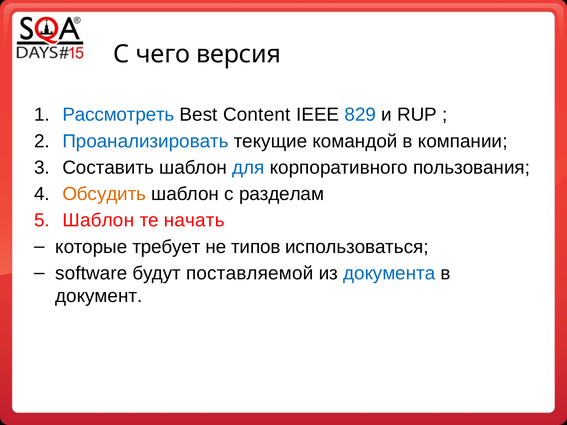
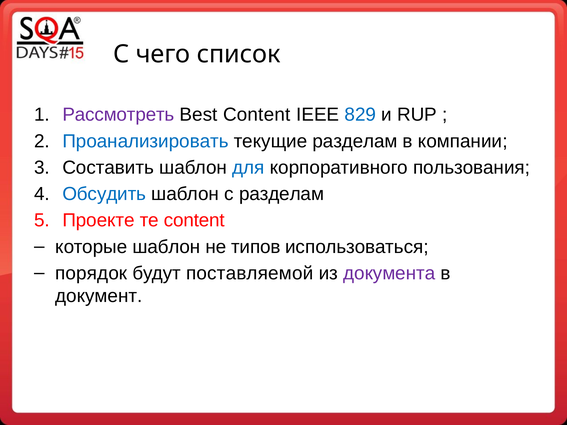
версия: версия -> список
Рассмотреть colour: blue -> purple
текущие командой: командой -> разделам
Обсудить colour: orange -> blue
Шаблон at (98, 221): Шаблон -> Проекте
те начать: начать -> content
которые требует: требует -> шаблон
software: software -> порядок
документа colour: blue -> purple
